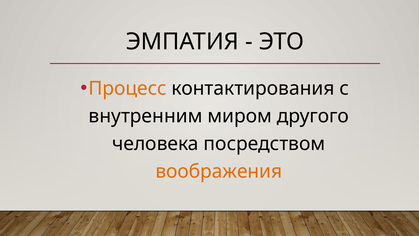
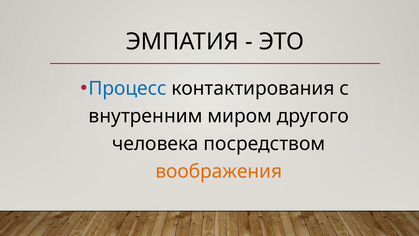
Процесс colour: orange -> blue
